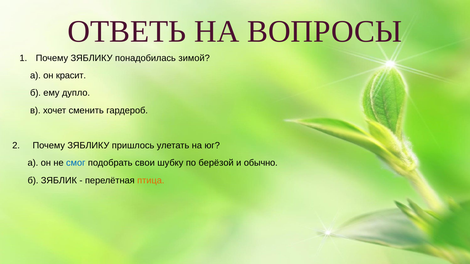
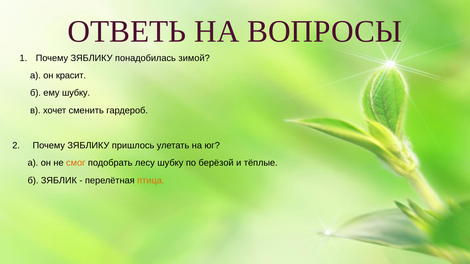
ему дупло: дупло -> шубку
смог colour: blue -> orange
свои: свои -> лесу
обычно: обычно -> тёплые
